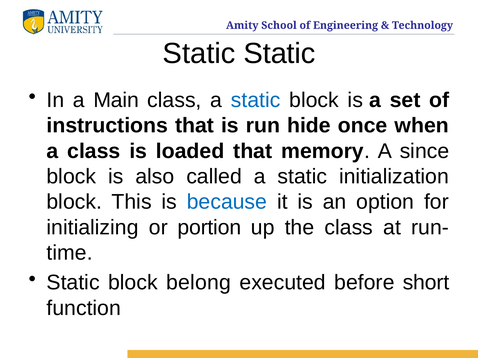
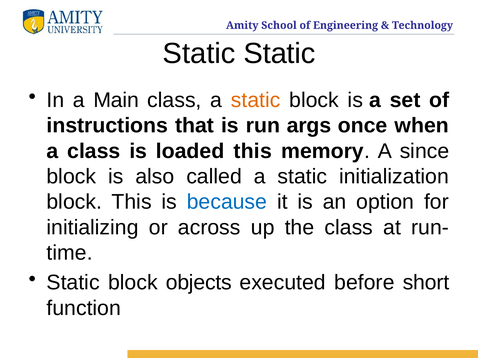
static at (256, 100) colour: blue -> orange
hide: hide -> args
loaded that: that -> this
portion: portion -> across
belong: belong -> objects
